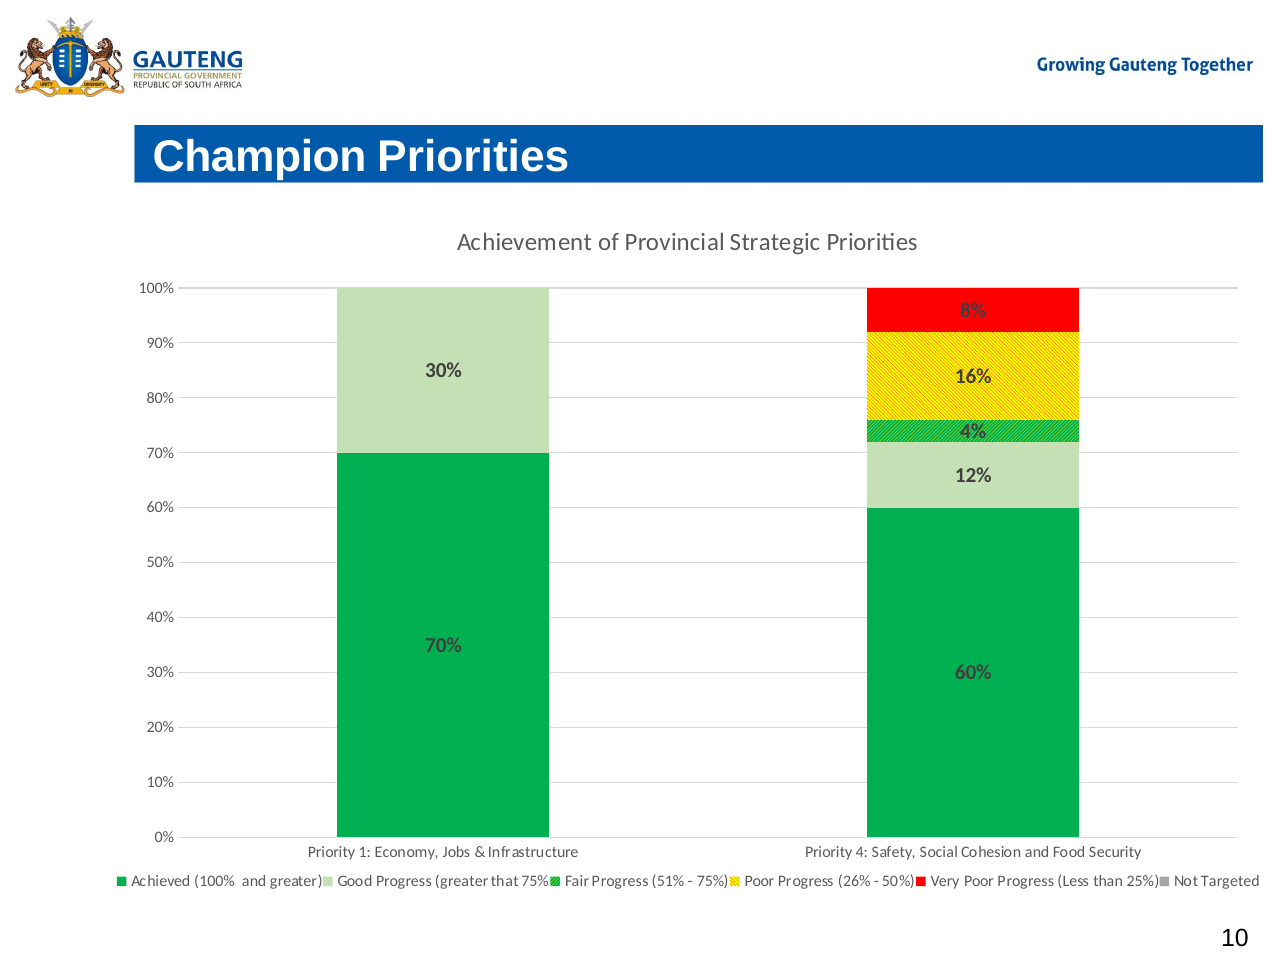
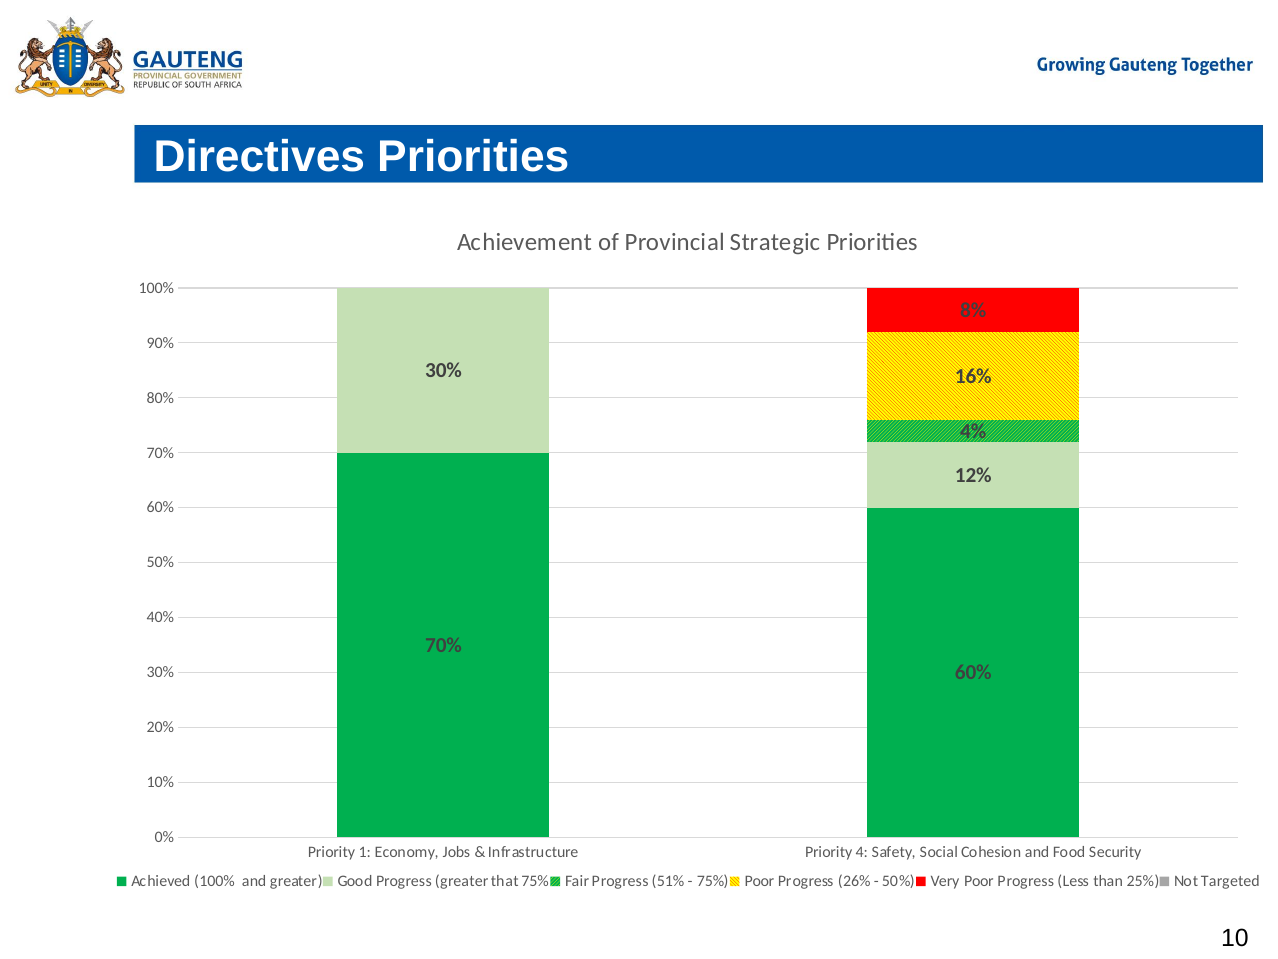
Champion: Champion -> Directives
